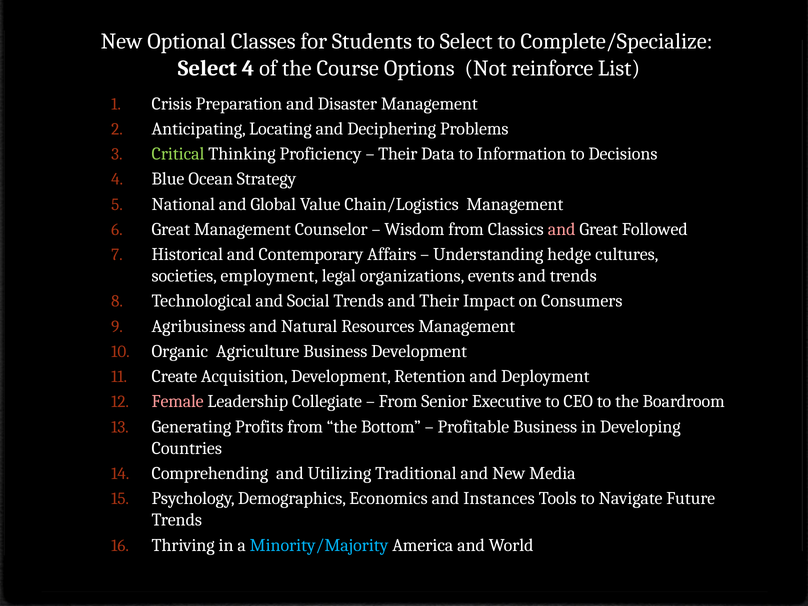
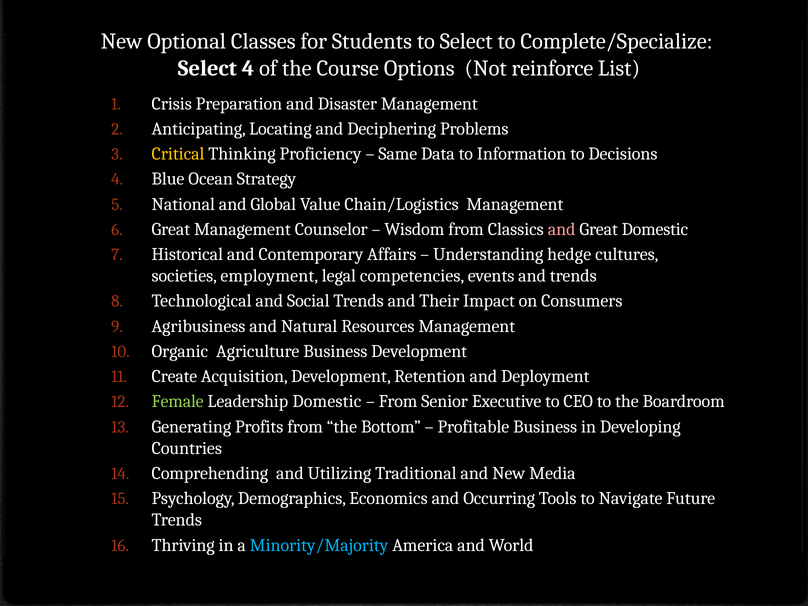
Critical colour: light green -> yellow
Their at (398, 154): Their -> Same
Great Followed: Followed -> Domestic
organizations: organizations -> competencies
Female colour: pink -> light green
Leadership Collegiate: Collegiate -> Domestic
Instances: Instances -> Occurring
